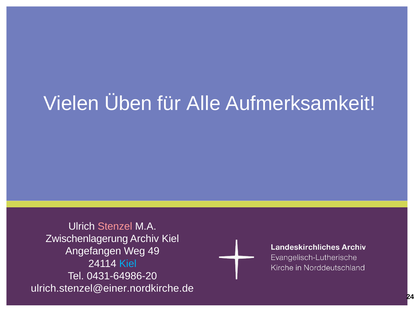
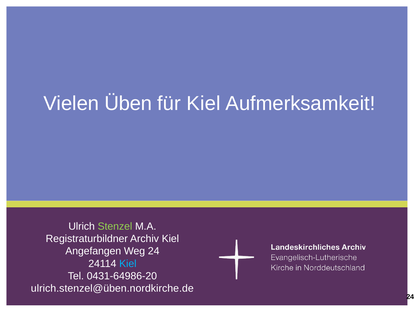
für Alle: Alle -> Kiel
Stenzel colour: pink -> light green
Zwischenlagerung: Zwischenlagerung -> Registraturbildner
Weg 49: 49 -> 24
ulrich.stenzel@einer.nordkirche.de: ulrich.stenzel@einer.nordkirche.de -> ulrich.stenzel@üben.nordkirche.de
